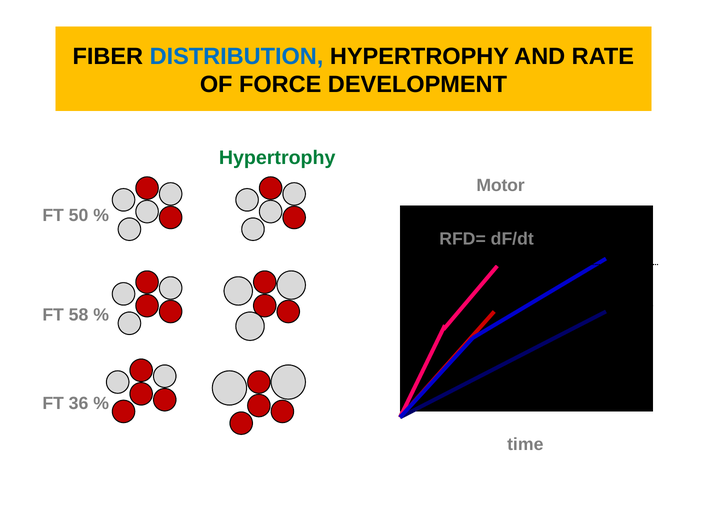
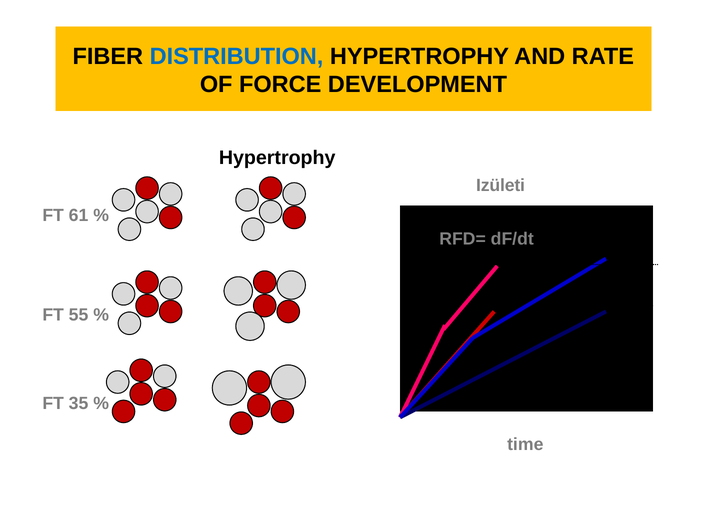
Hypertrophy at (277, 158) colour: green -> black
Motor: Motor -> Izületi
50: 50 -> 61
58: 58 -> 55
36: 36 -> 35
